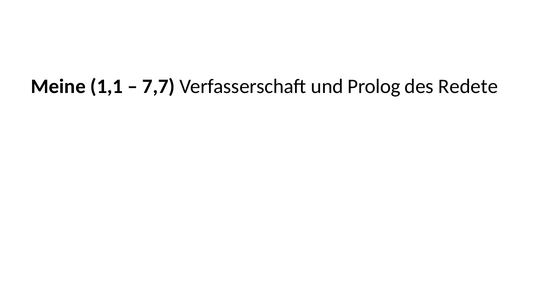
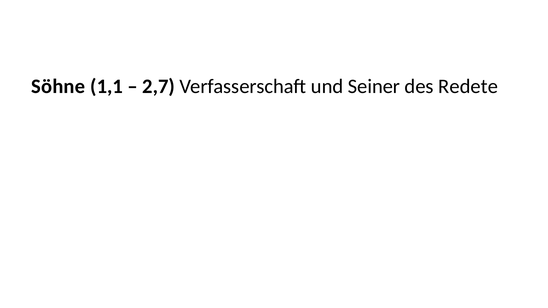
Meine: Meine -> Söhne
7,7: 7,7 -> 2,7
Prolog: Prolog -> Seiner
